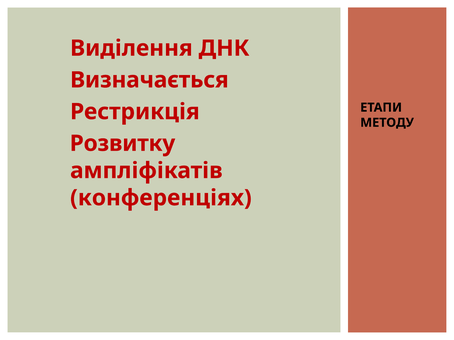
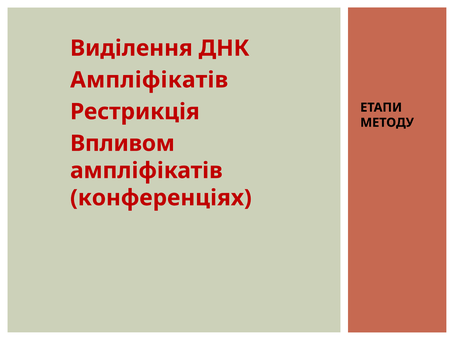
Визначається at (149, 80): Визначається -> Ампліфікатів
Розвитку: Розвитку -> Впливом
